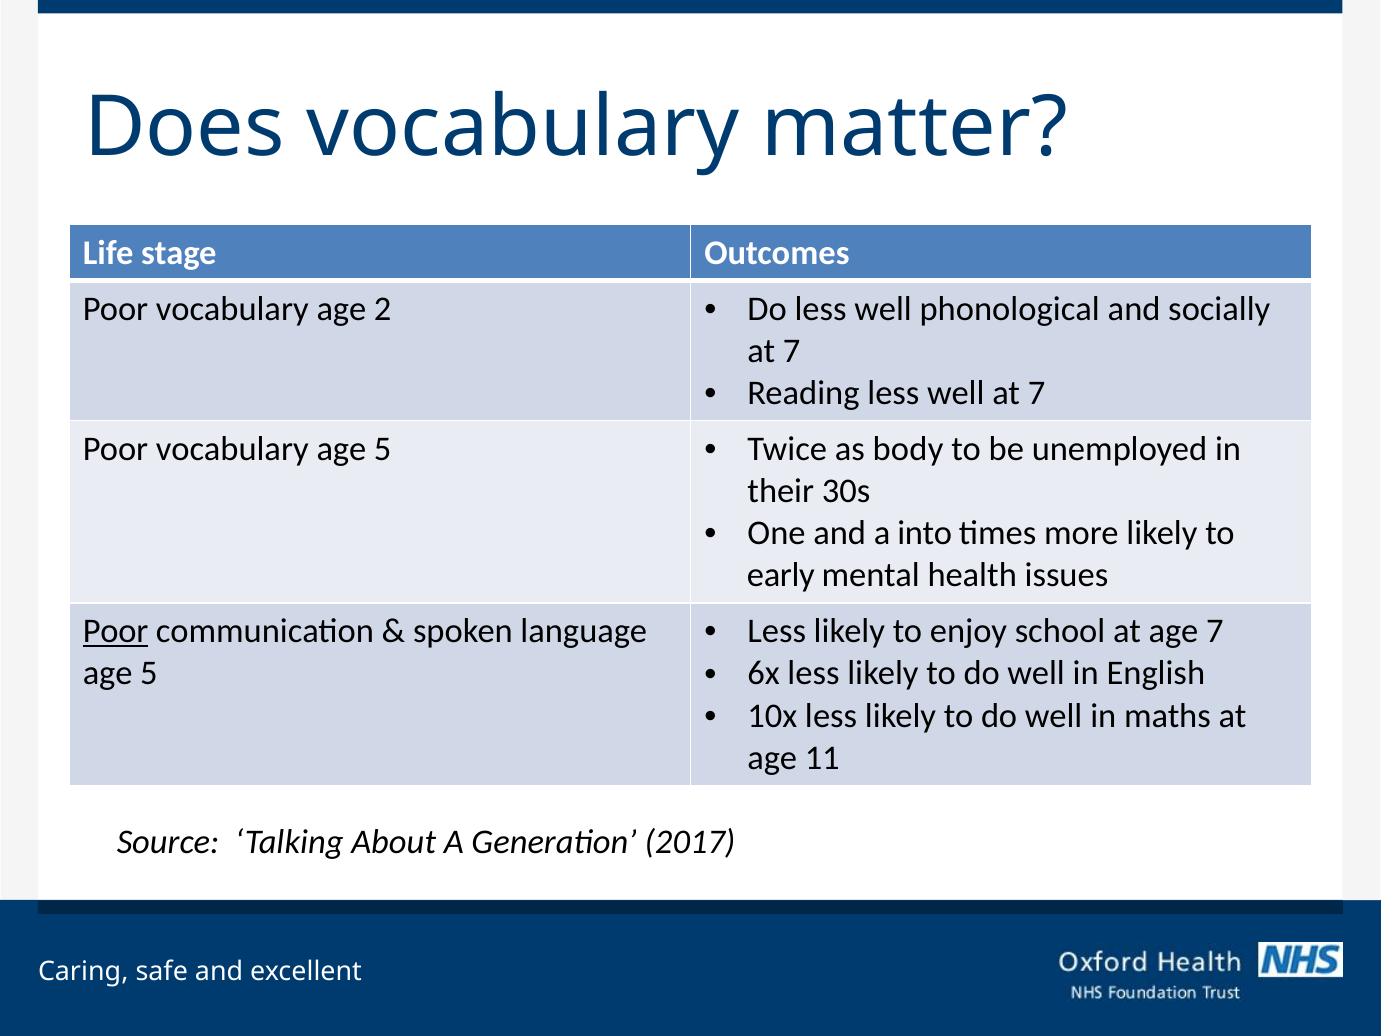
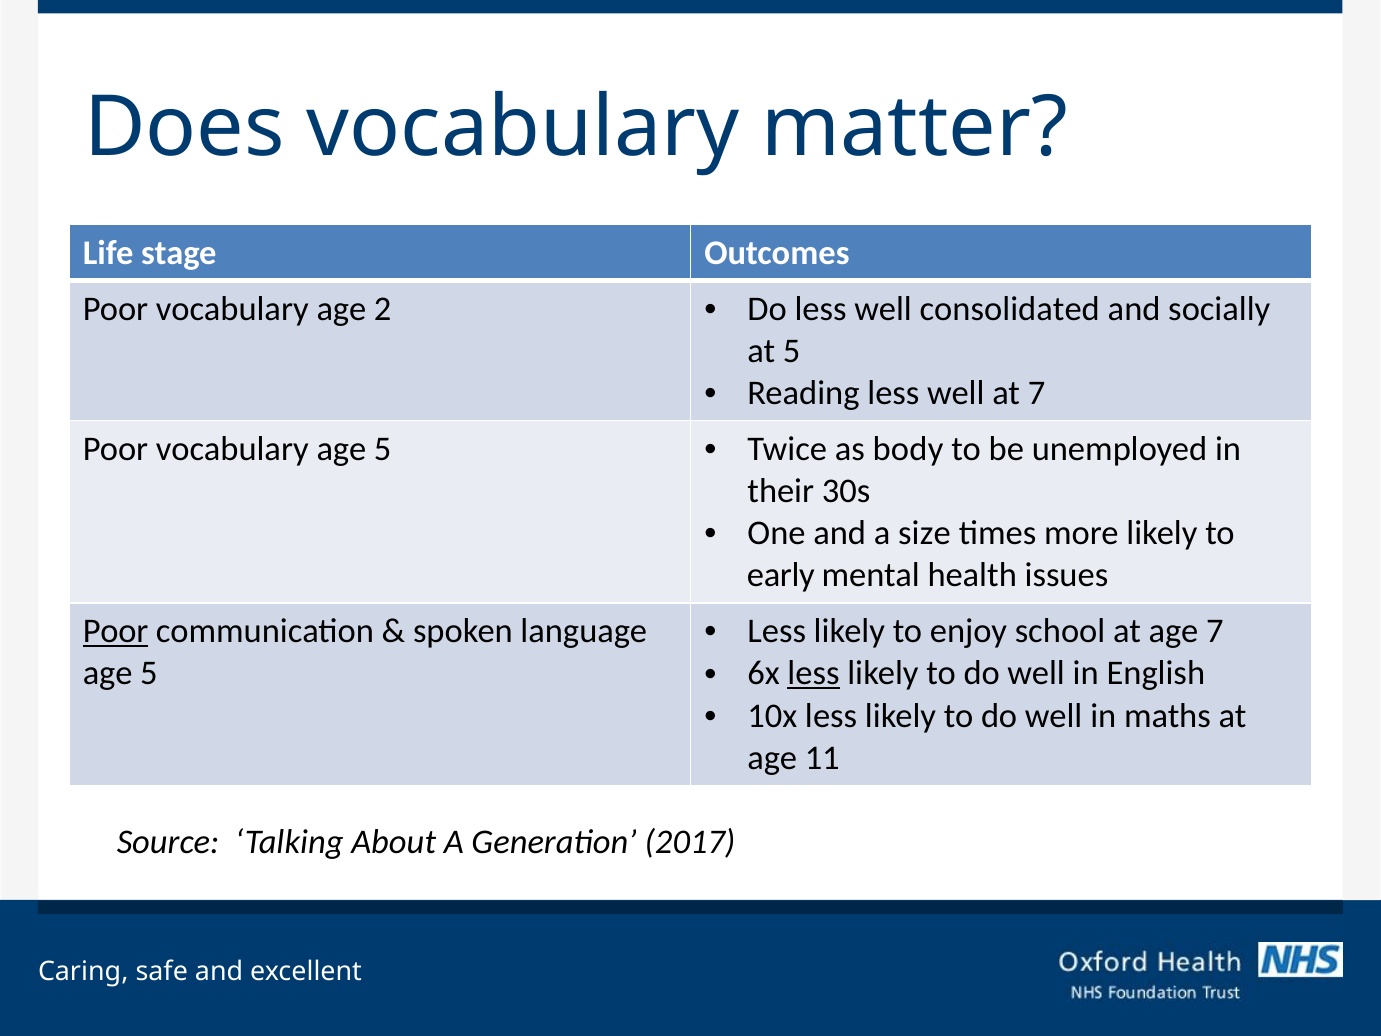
phonological: phonological -> consolidated
7 at (792, 351): 7 -> 5
into: into -> size
less at (814, 673) underline: none -> present
